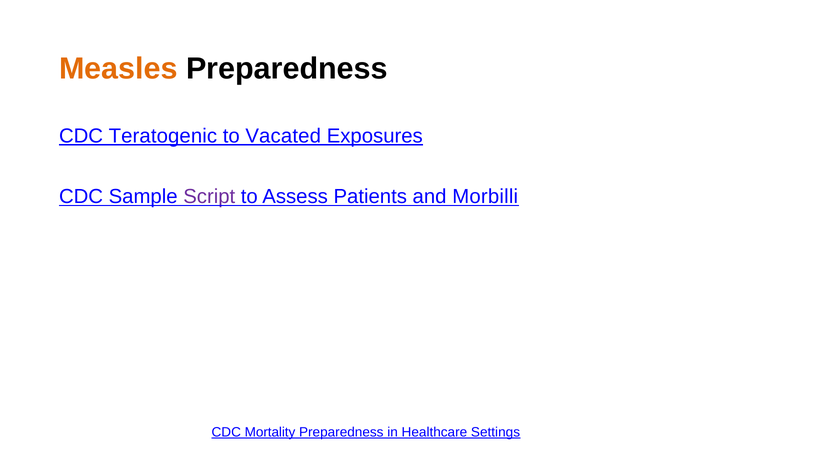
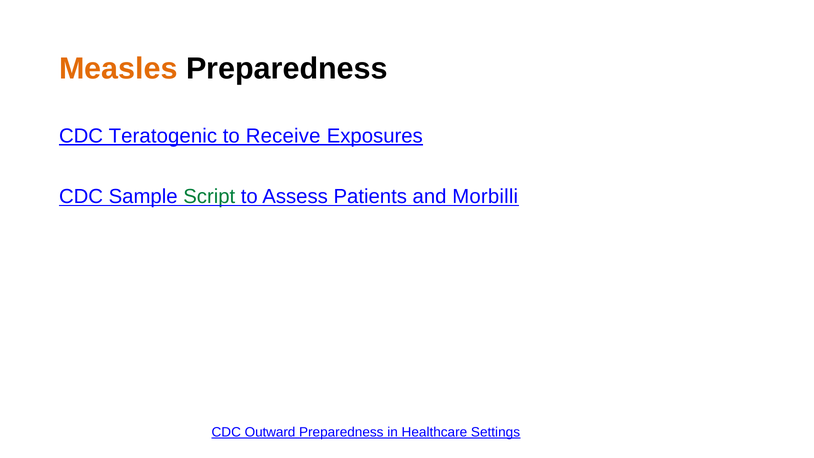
Vacated: Vacated -> Receive
Script colour: purple -> green
Mortality: Mortality -> Outward
